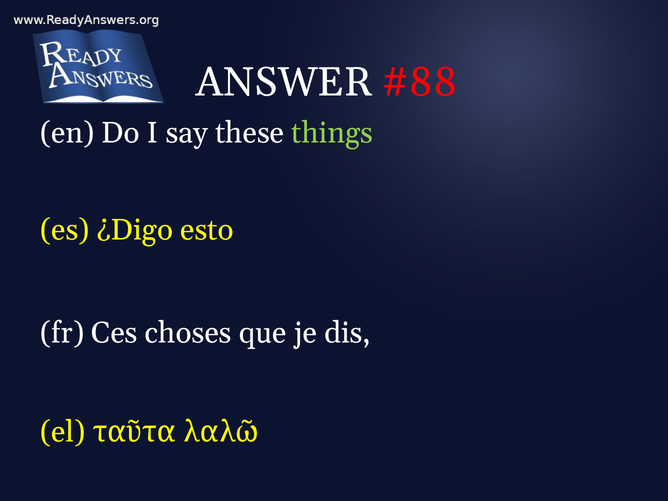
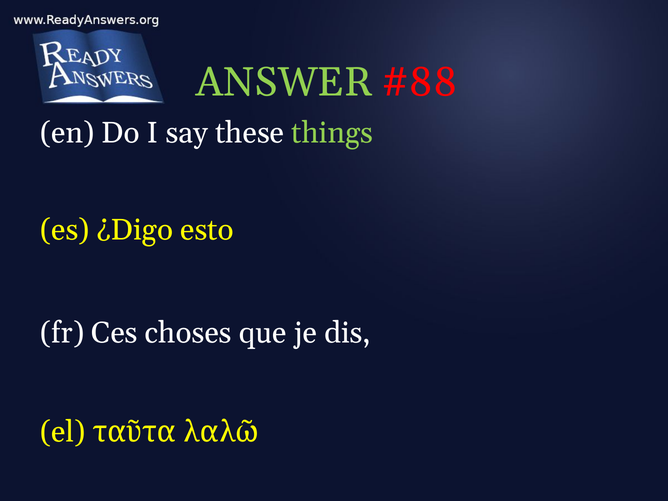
ANSWER colour: white -> light green
